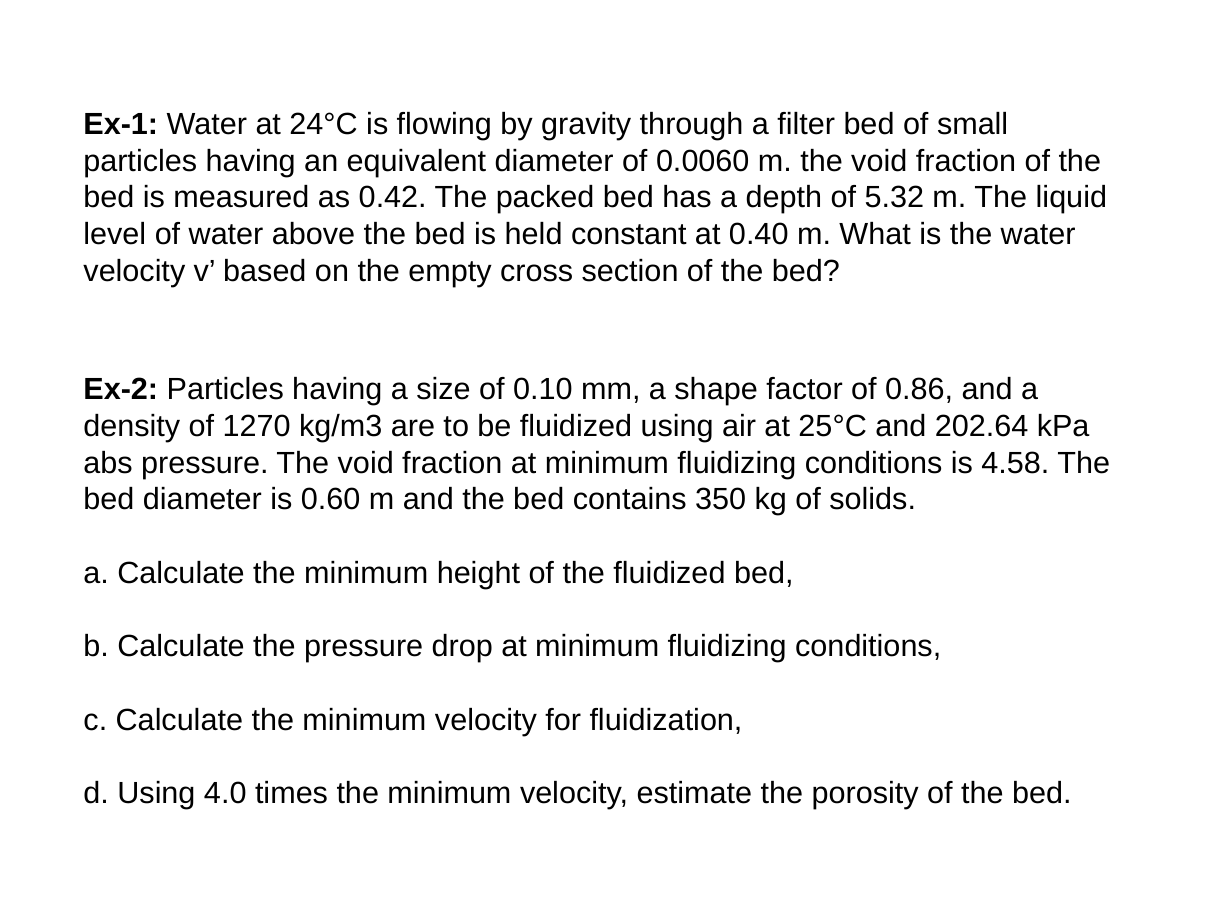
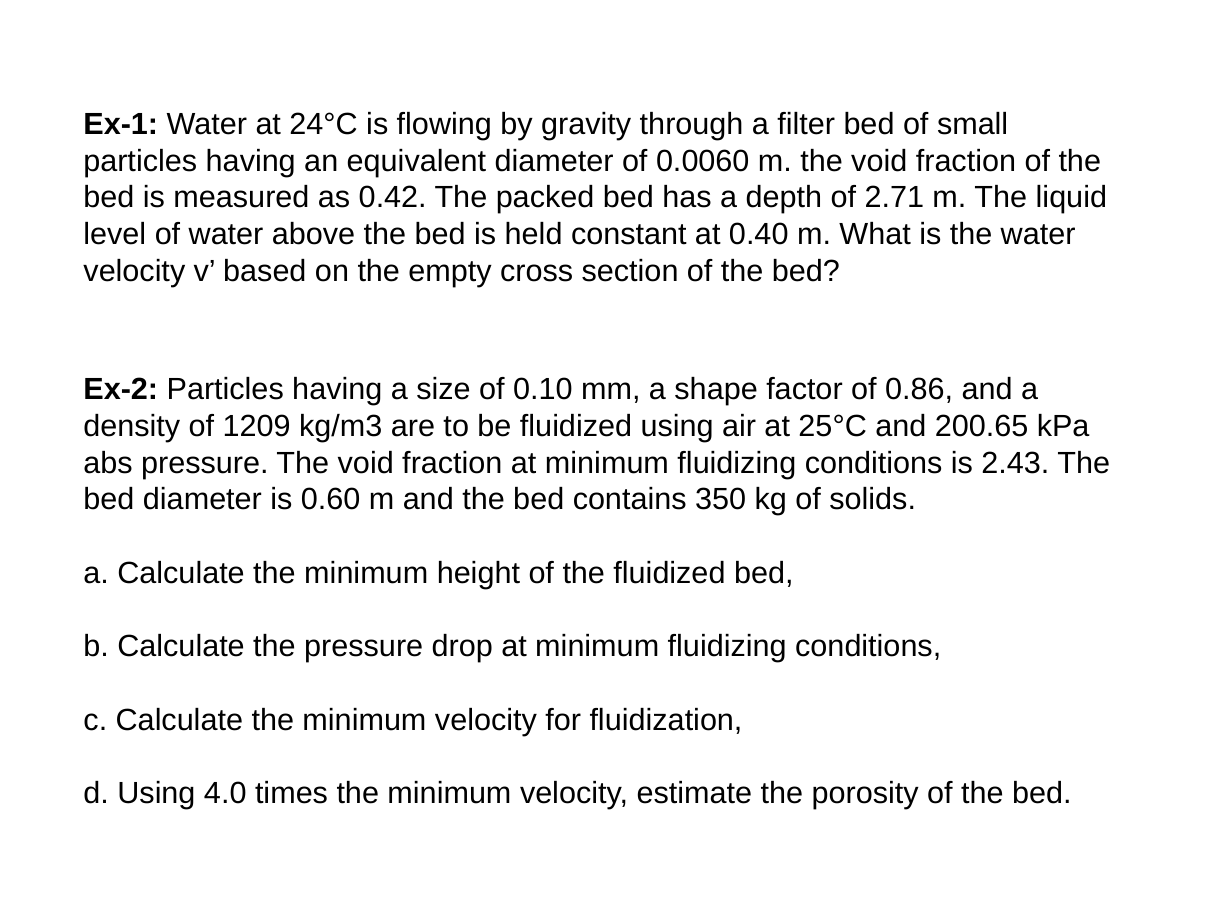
5.32: 5.32 -> 2.71
1270: 1270 -> 1209
202.64: 202.64 -> 200.65
4.58: 4.58 -> 2.43
